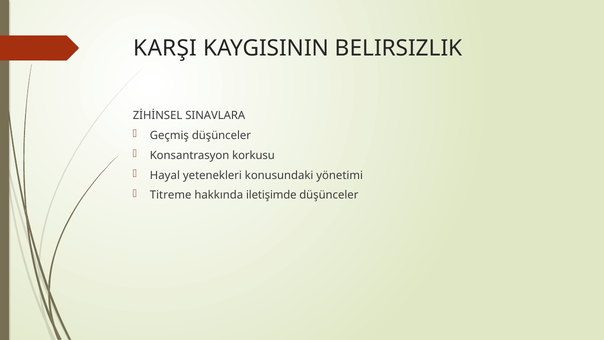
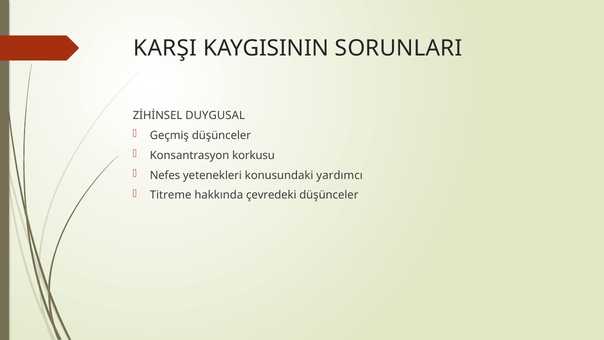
BELIRSIZLIK: BELIRSIZLIK -> SORUNLARI
SINAVLARA: SINAVLARA -> DUYGUSAL
Hayal: Hayal -> Nefes
yönetimi: yönetimi -> yardımcı
iletişimde: iletişimde -> çevredeki
